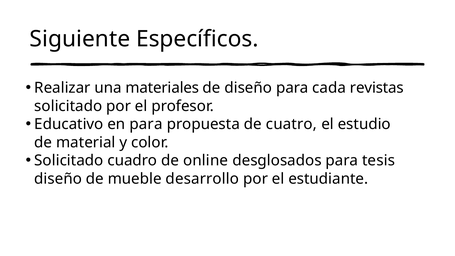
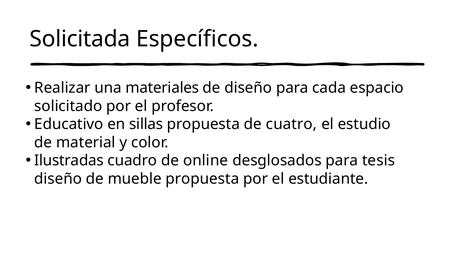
Siguiente: Siguiente -> Solicitada
revistas: revistas -> espacio
en para: para -> sillas
Solicitado at (69, 161): Solicitado -> Ilustradas
mueble desarrollo: desarrollo -> propuesta
